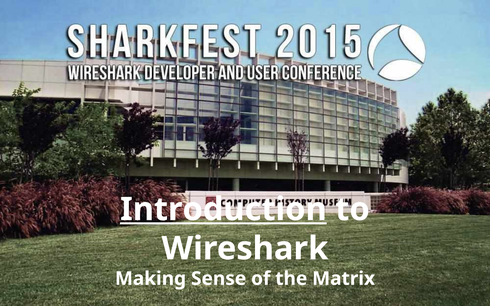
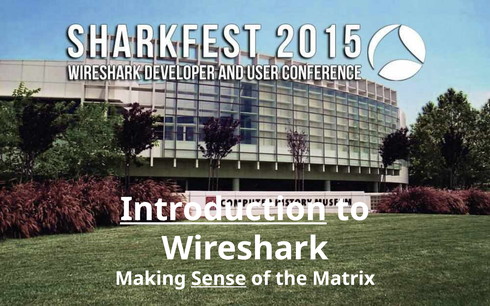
Sense underline: none -> present
